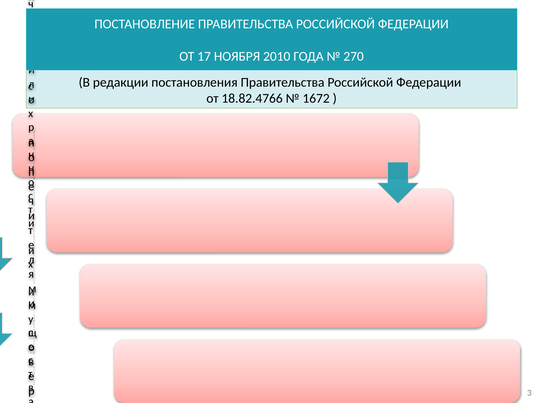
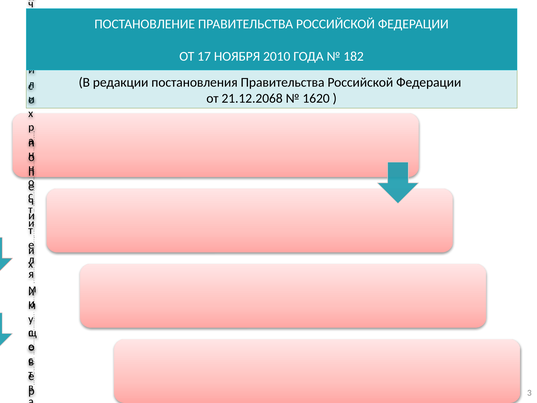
270: 270 -> 182
18.82.4766: 18.82.4766 -> 21.12.2068
1672: 1672 -> 1620
